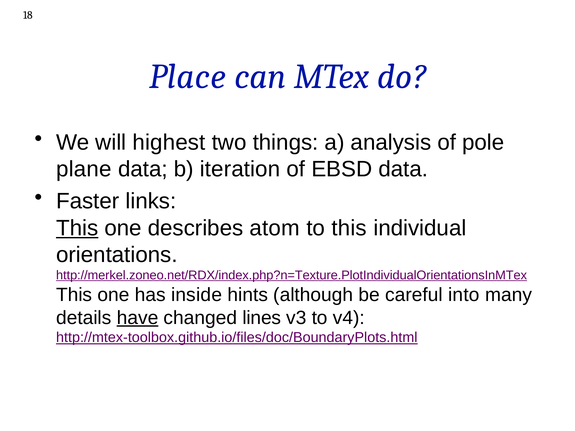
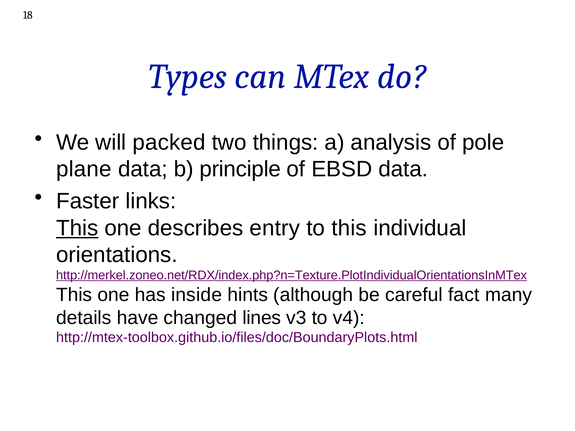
Place: Place -> Types
highest: highest -> packed
iteration: iteration -> principle
atom: atom -> entry
into: into -> fact
have underline: present -> none
http://mtex-toolbox.github.io/files/doc/BoundaryPlots.html underline: present -> none
